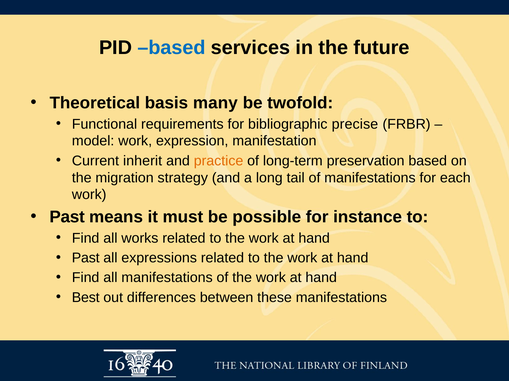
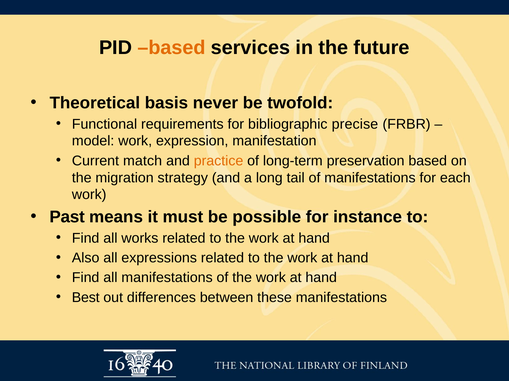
based at (171, 48) colour: blue -> orange
many: many -> never
inherit: inherit -> match
Past at (86, 258): Past -> Also
